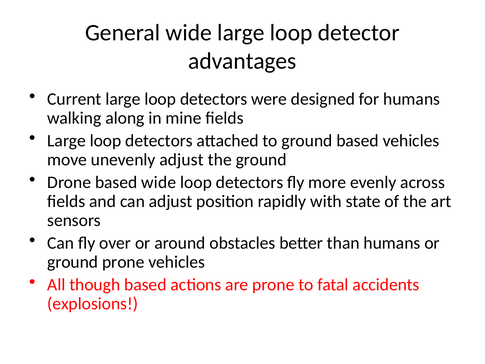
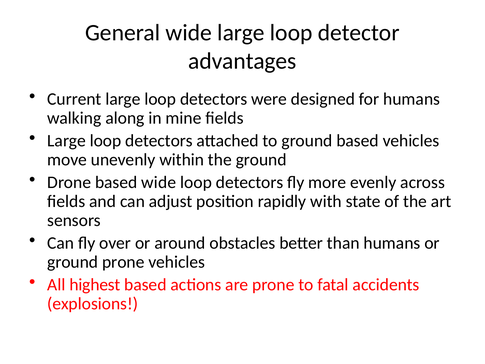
unevenly adjust: adjust -> within
though: though -> highest
